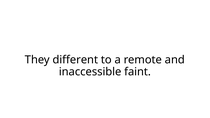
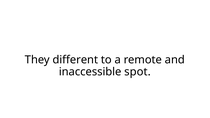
faint: faint -> spot
